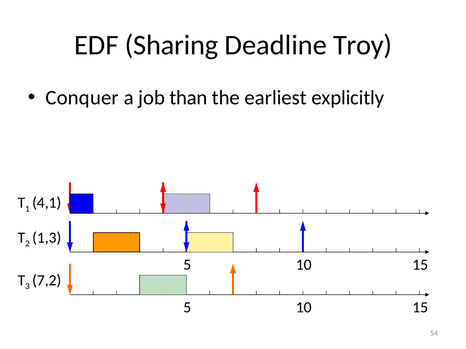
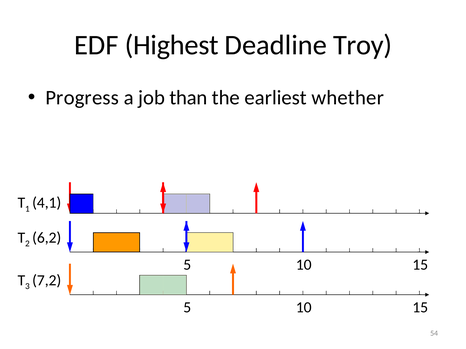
Sharing: Sharing -> Highest
Conquer: Conquer -> Progress
explicitly: explicitly -> whether
1,3: 1,3 -> 6,2
